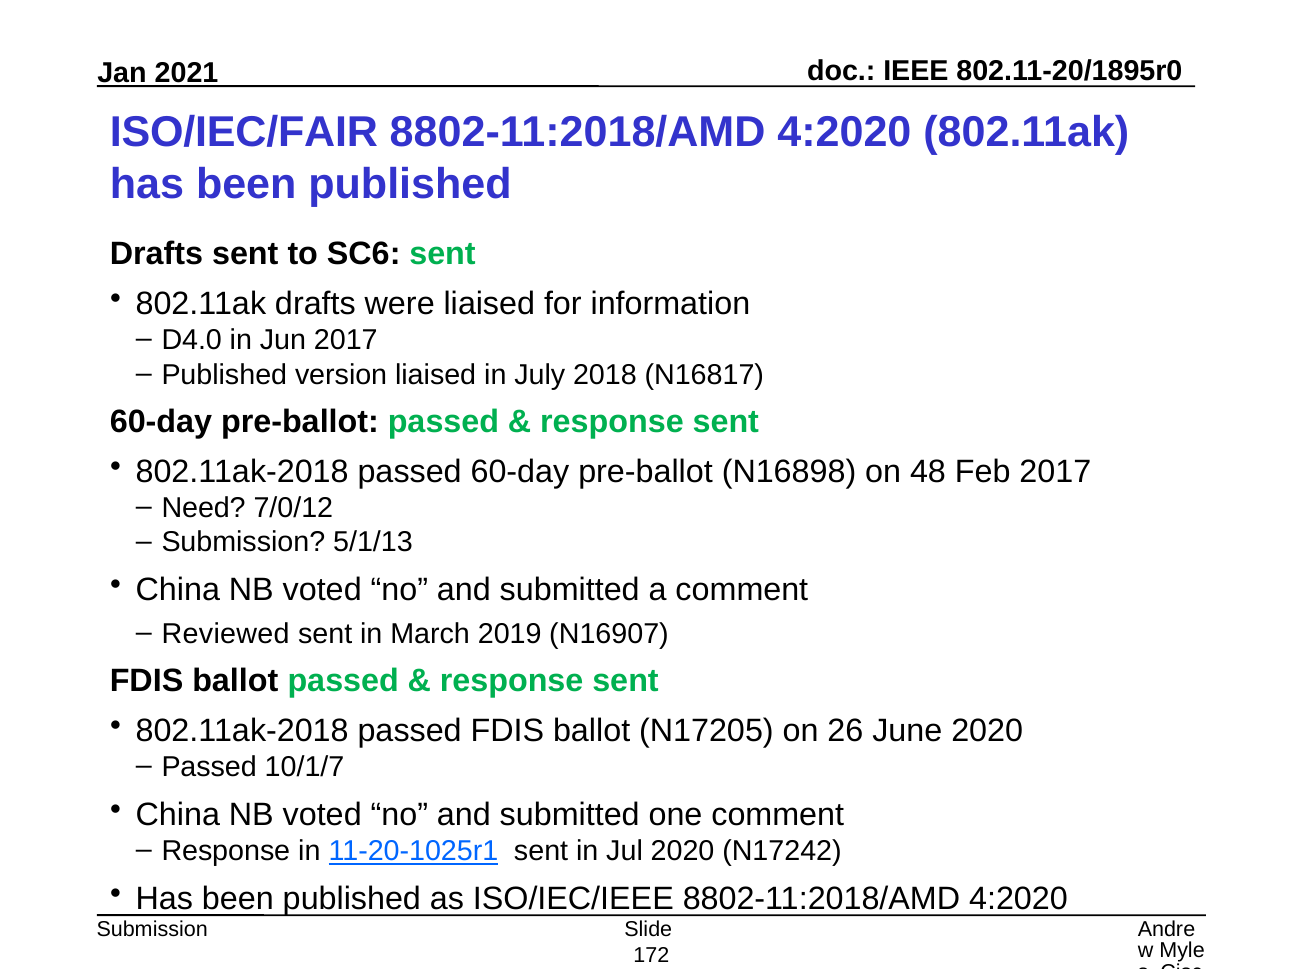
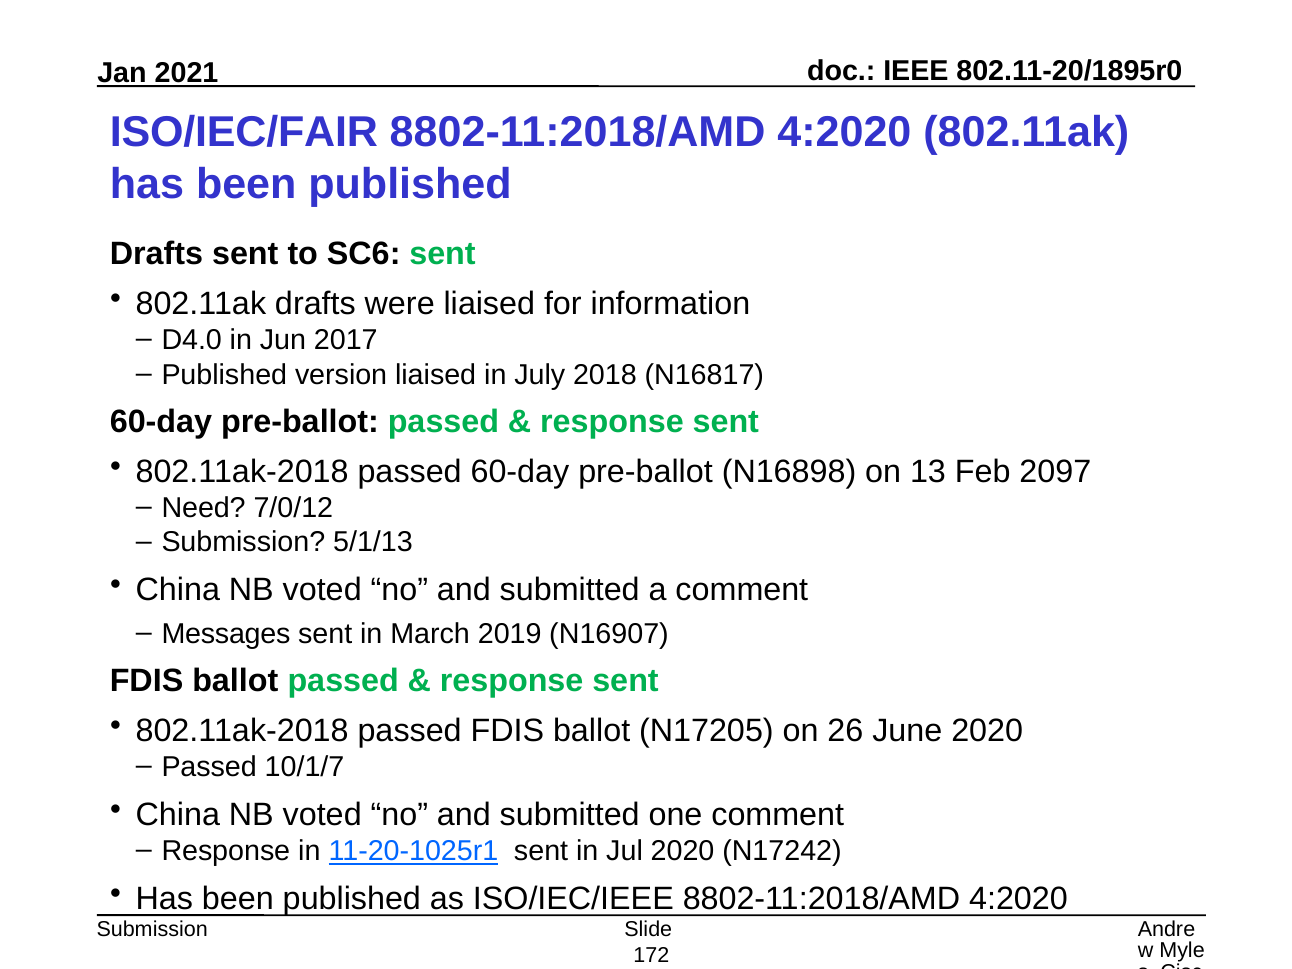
48: 48 -> 13
Feb 2017: 2017 -> 2097
Reviewed: Reviewed -> Messages
